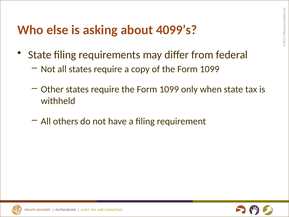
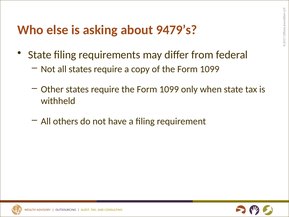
4099’s: 4099’s -> 9479’s
